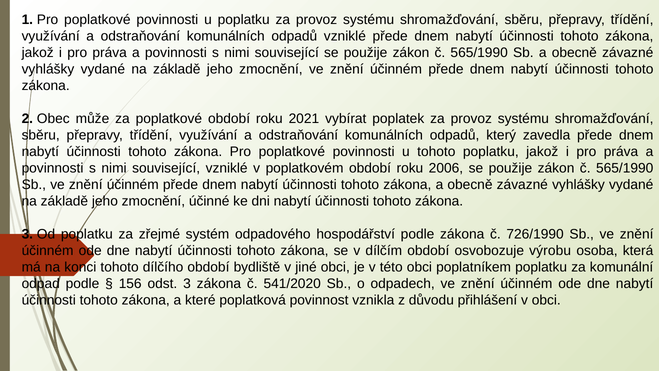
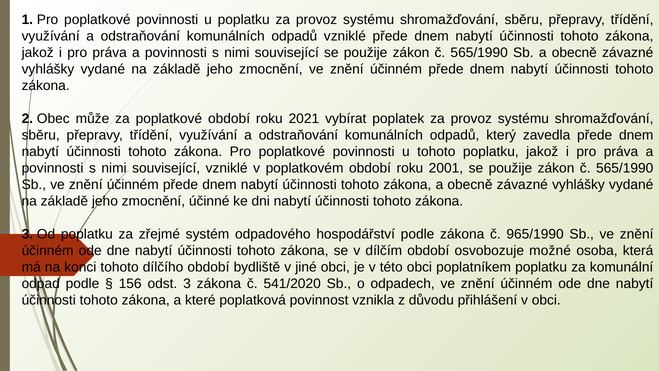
2006: 2006 -> 2001
726/1990: 726/1990 -> 965/1990
výrobu: výrobu -> možné
